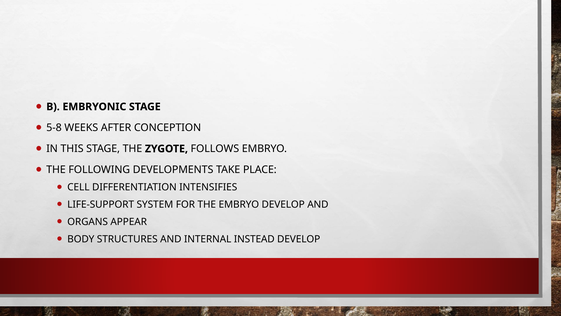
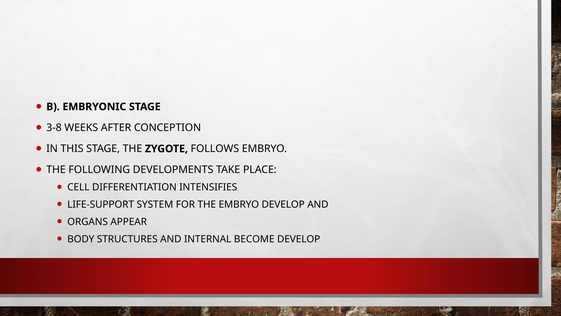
5-8: 5-8 -> 3-8
INSTEAD: INSTEAD -> BECOME
